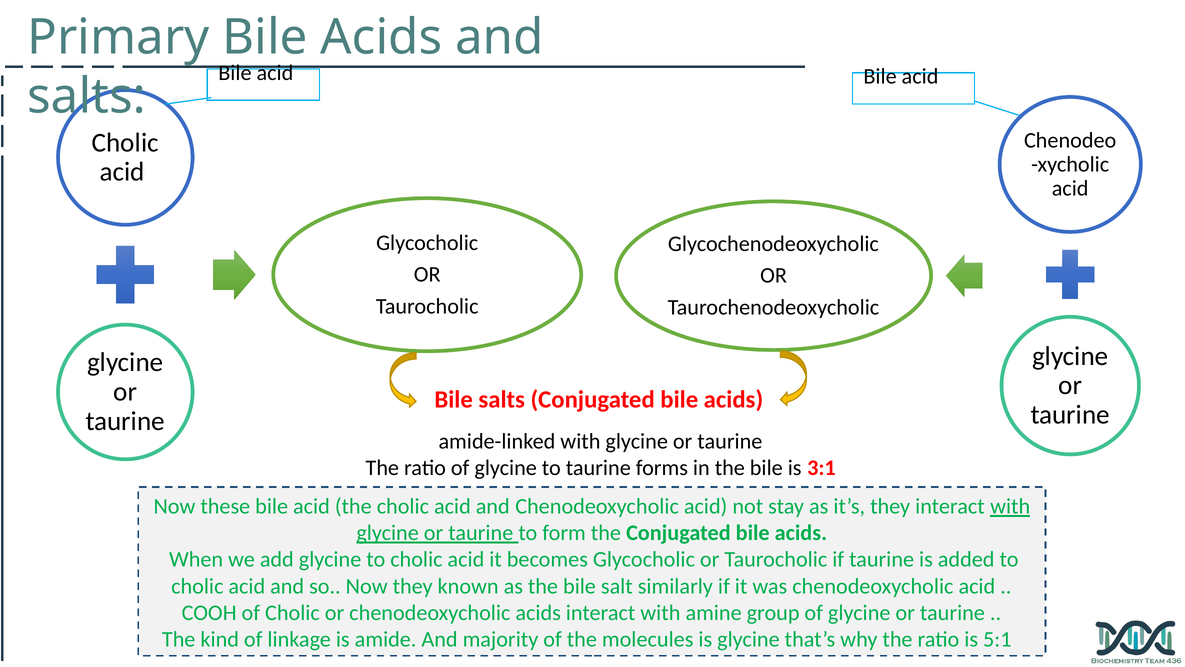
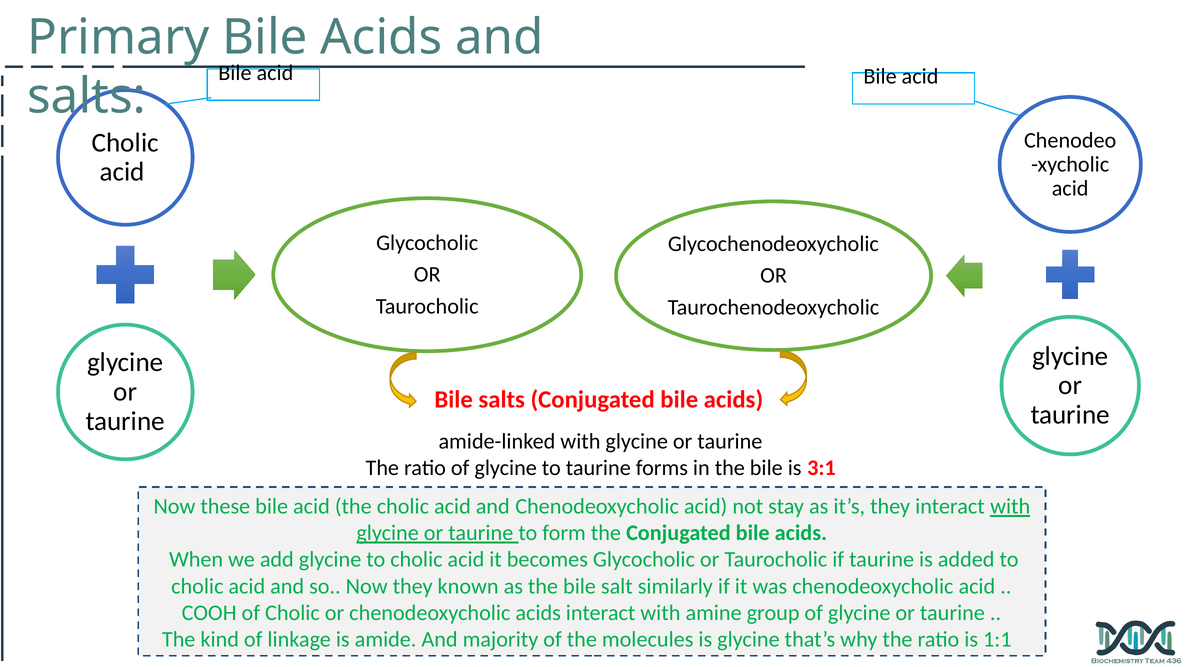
5:1: 5:1 -> 1:1
